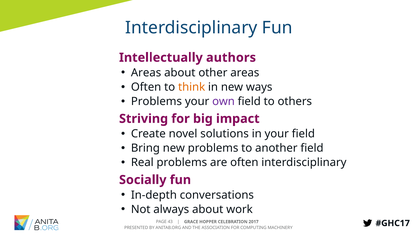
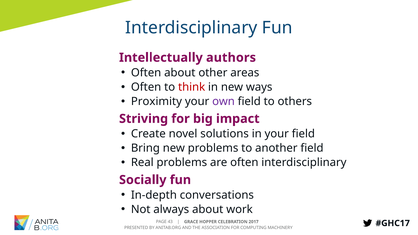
Areas at (146, 73): Areas -> Often
think colour: orange -> red
Problems at (156, 102): Problems -> Proximity
